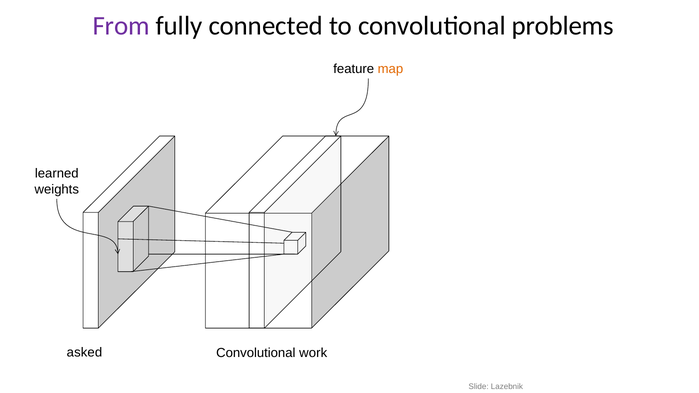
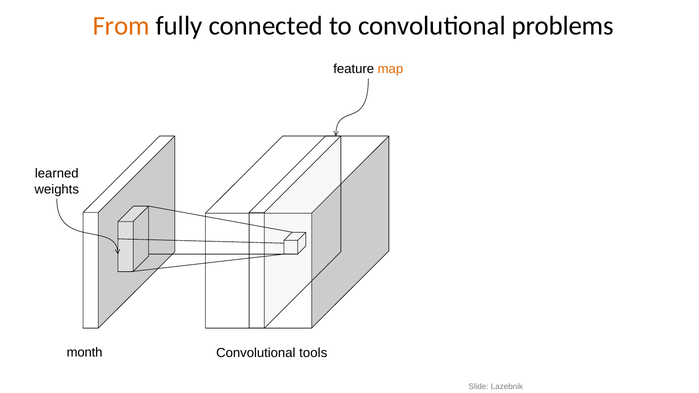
From colour: purple -> orange
asked: asked -> month
work: work -> tools
